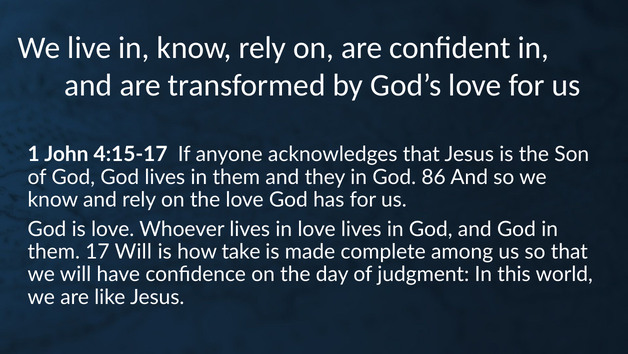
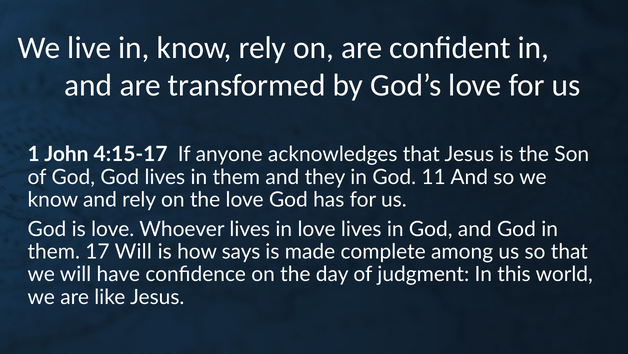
86: 86 -> 11
take: take -> says
